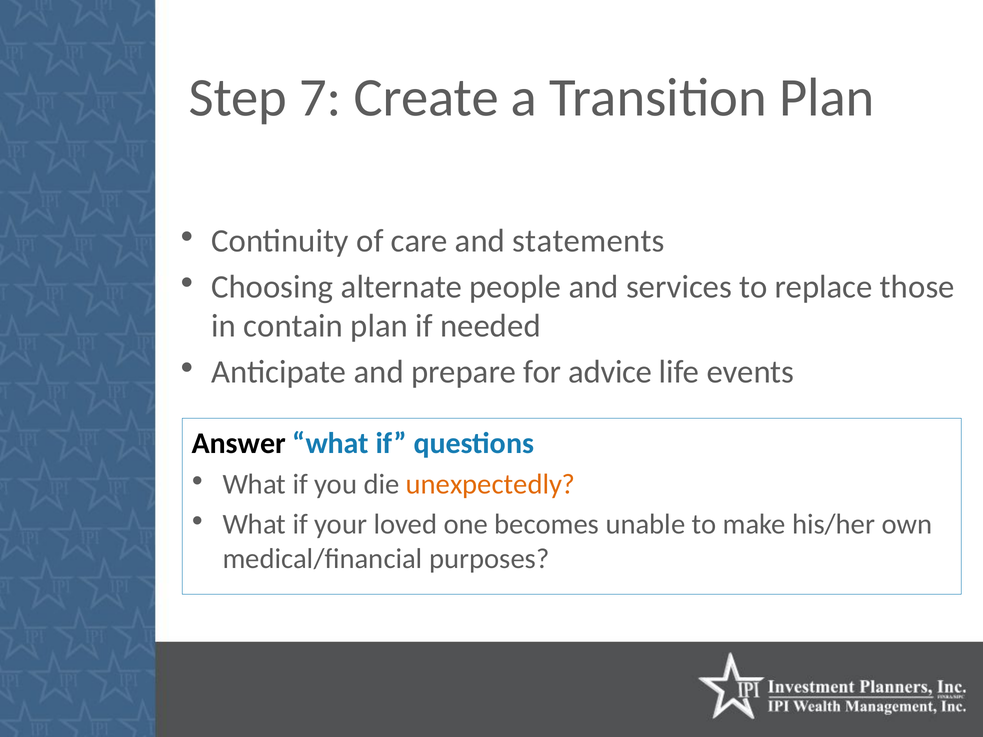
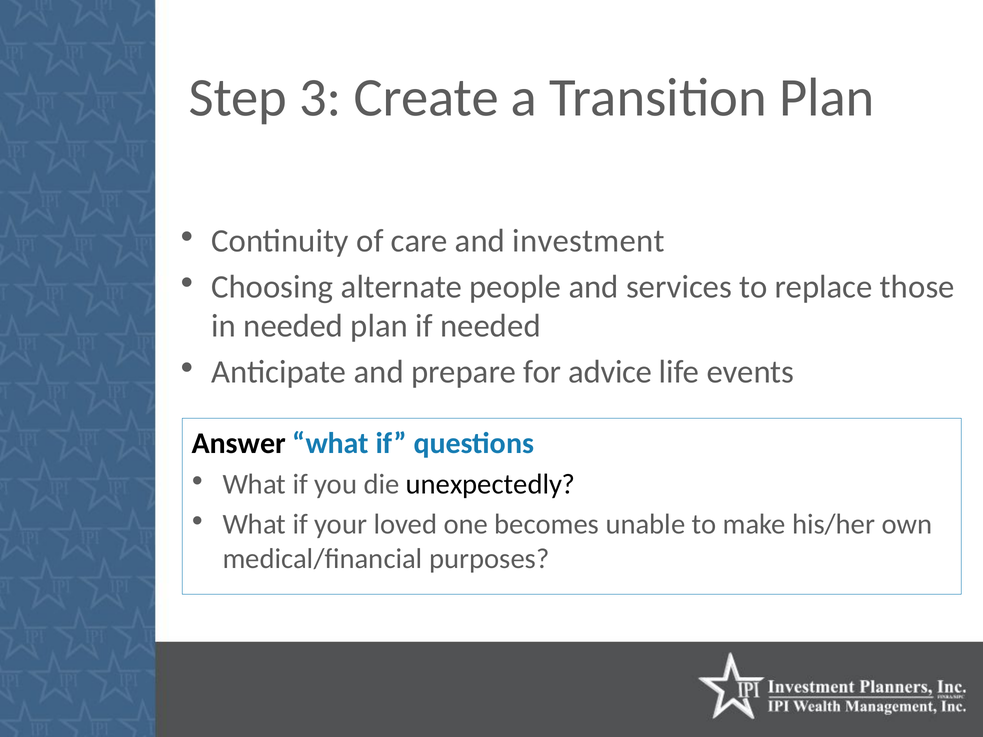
7: 7 -> 3
statements: statements -> investment
in contain: contain -> needed
unexpectedly colour: orange -> black
